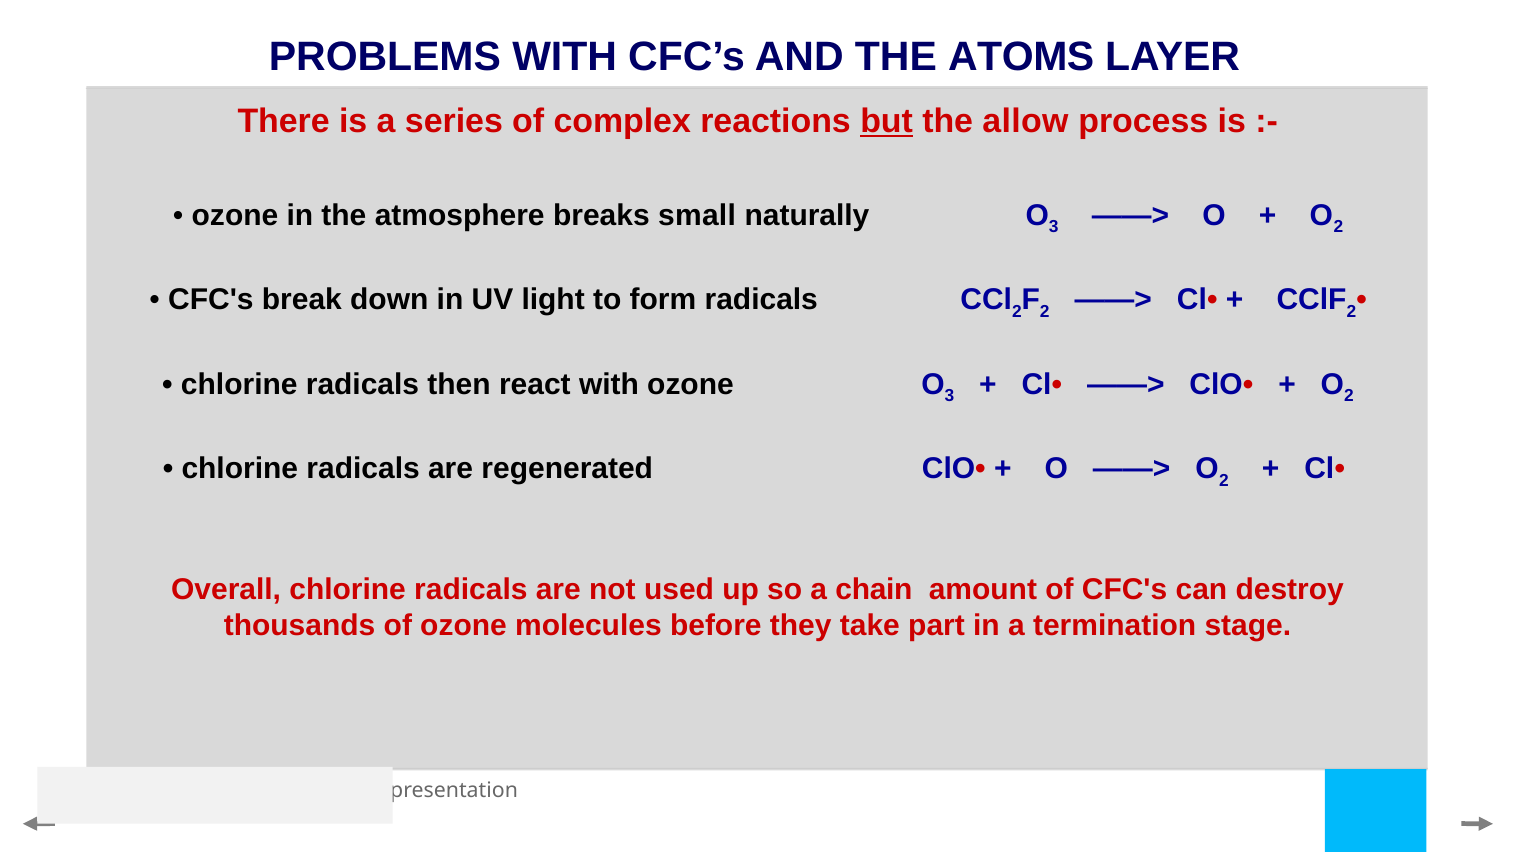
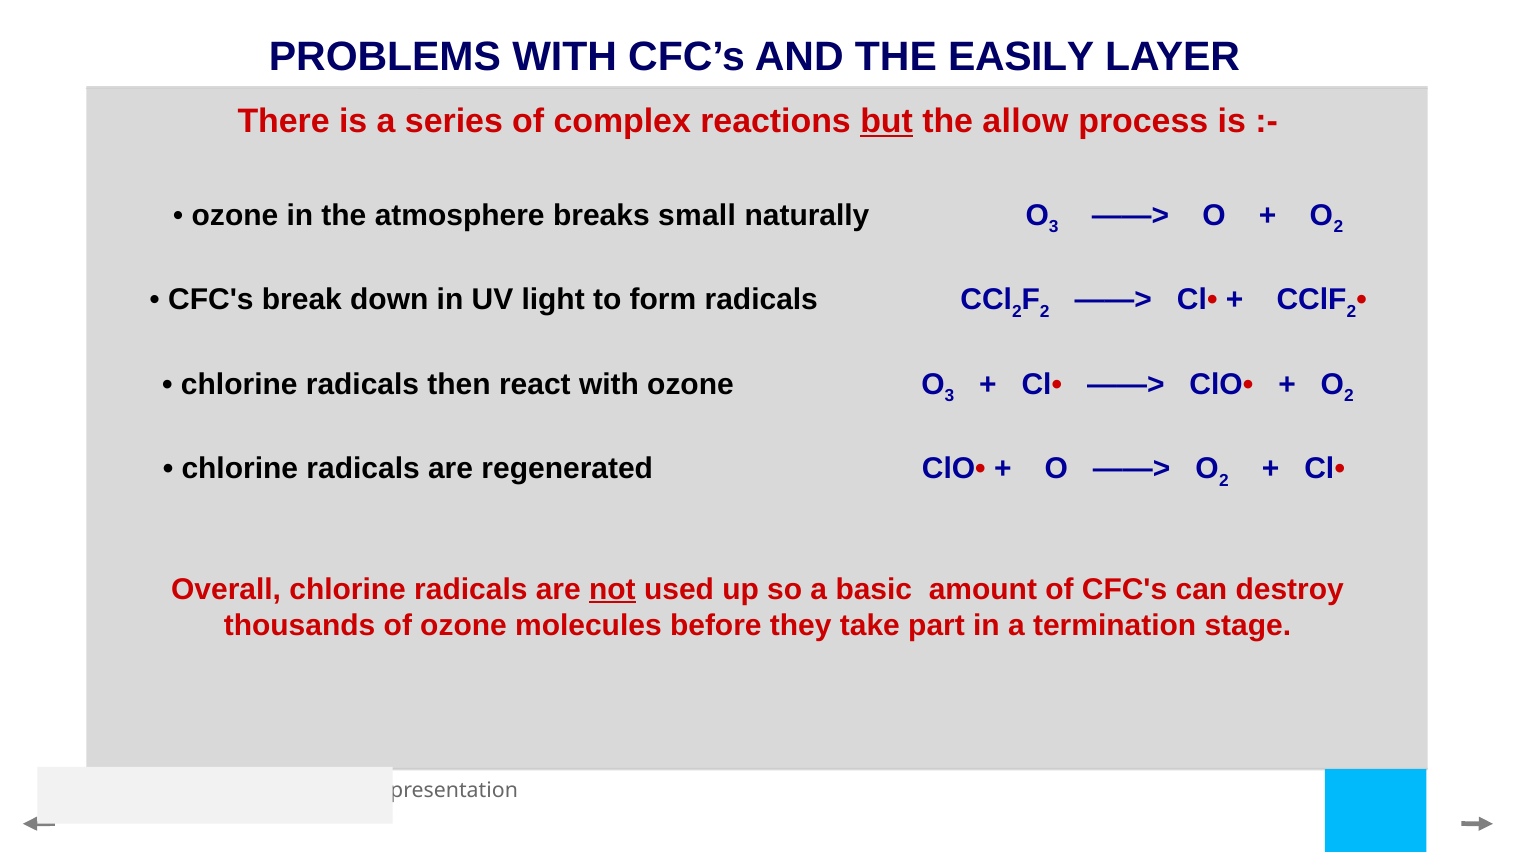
ATOMS: ATOMS -> EASILY
not underline: none -> present
chain: chain -> basic
